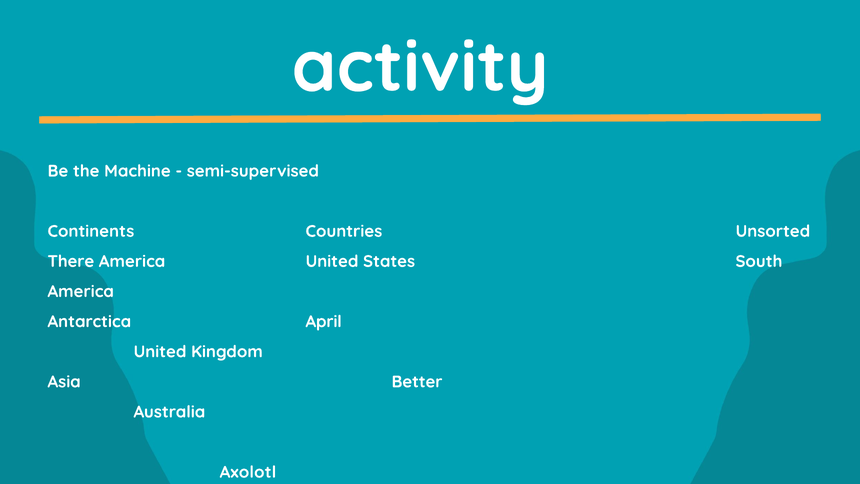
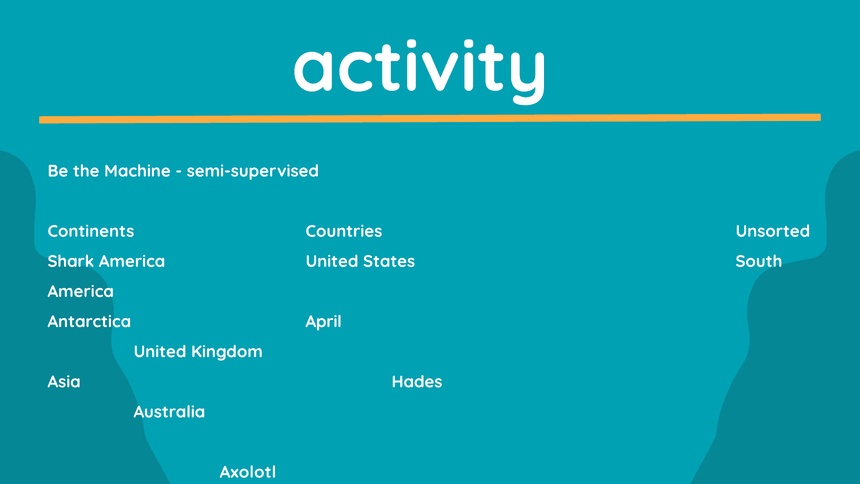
There: There -> Shark
Better: Better -> Hades
